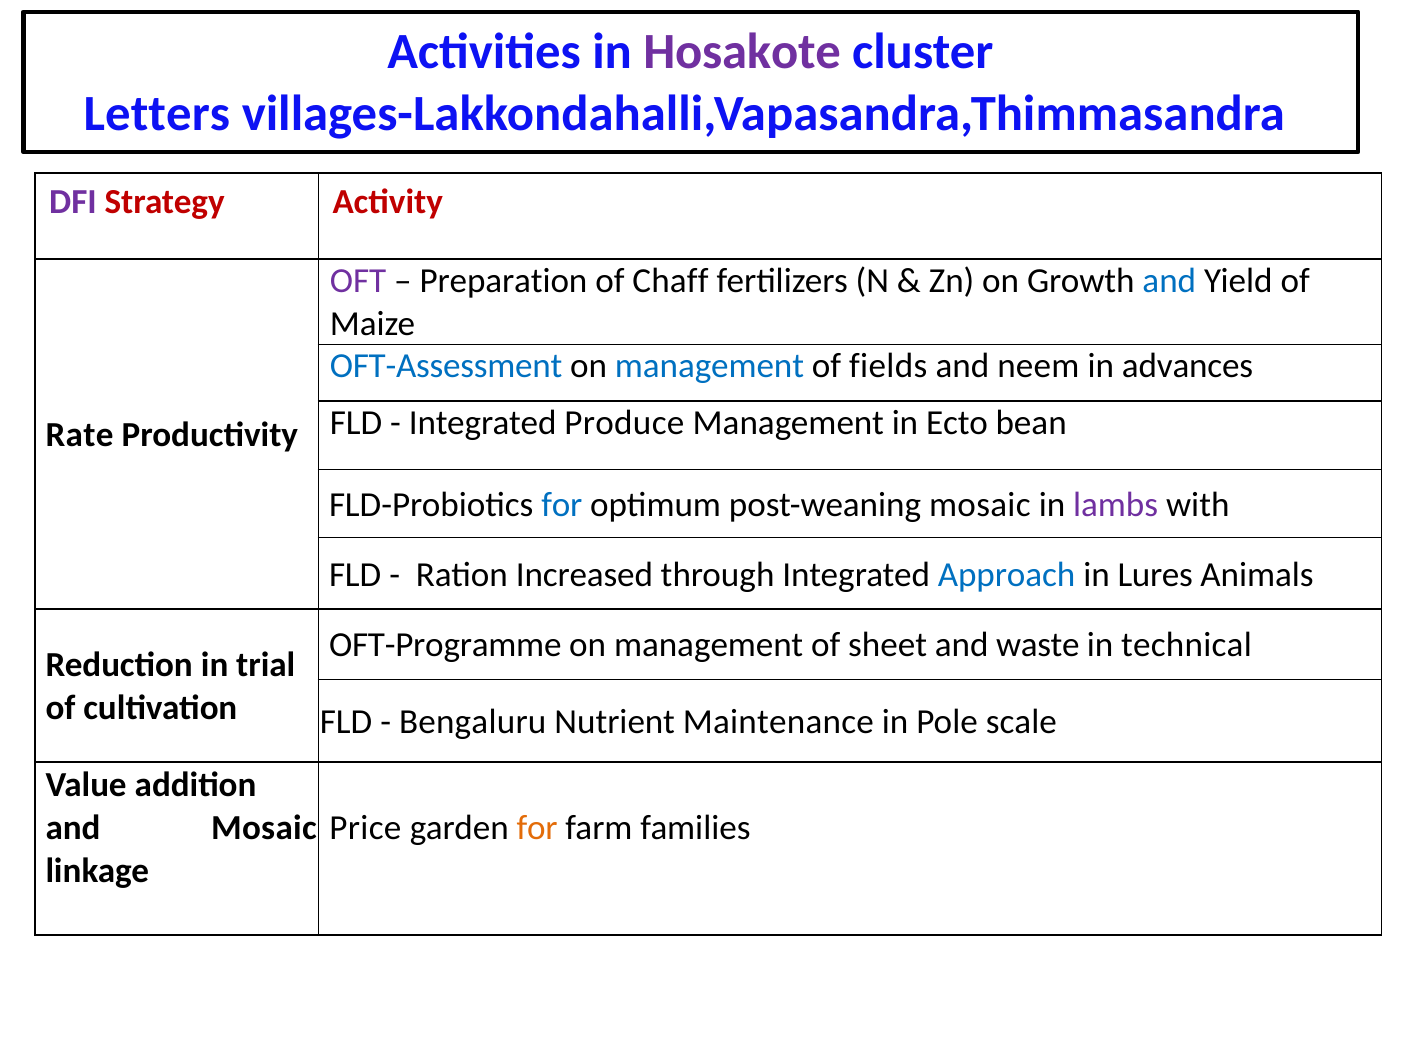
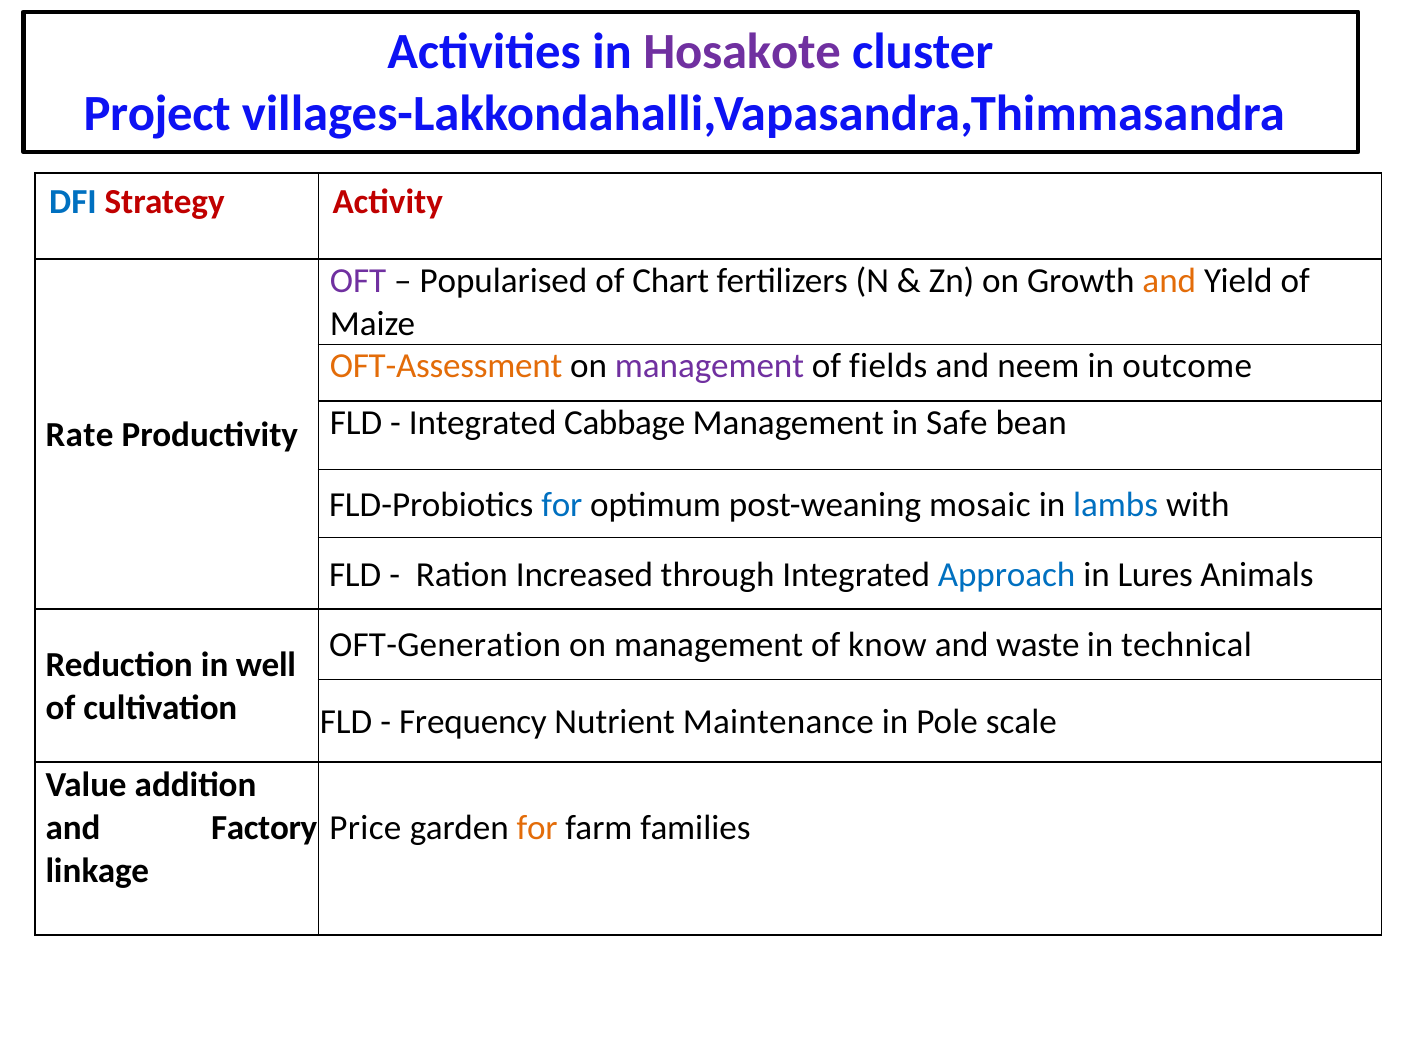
Letters: Letters -> Project
DFI colour: purple -> blue
Preparation: Preparation -> Popularised
Chaff: Chaff -> Chart
and at (1169, 281) colour: blue -> orange
OFT-Assessment colour: blue -> orange
management at (709, 367) colour: blue -> purple
advances: advances -> outcome
Produce: Produce -> Cabbage
Ecto: Ecto -> Safe
lambs colour: purple -> blue
OFT-Programme: OFT-Programme -> OFT-Generation
sheet: sheet -> know
trial: trial -> well
Bengaluru: Bengaluru -> Frequency
and Mosaic: Mosaic -> Factory
